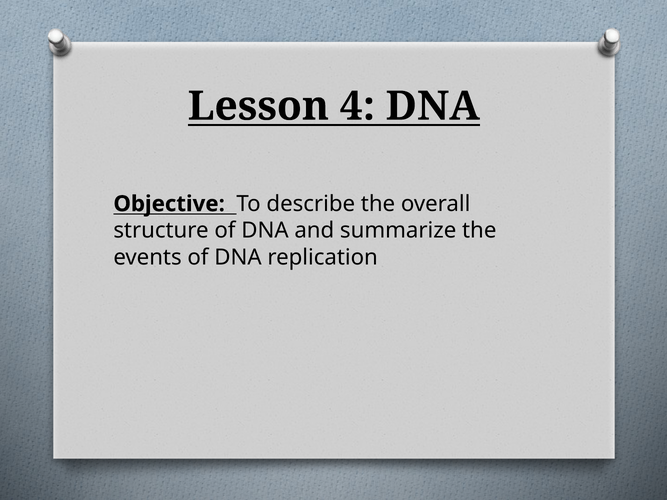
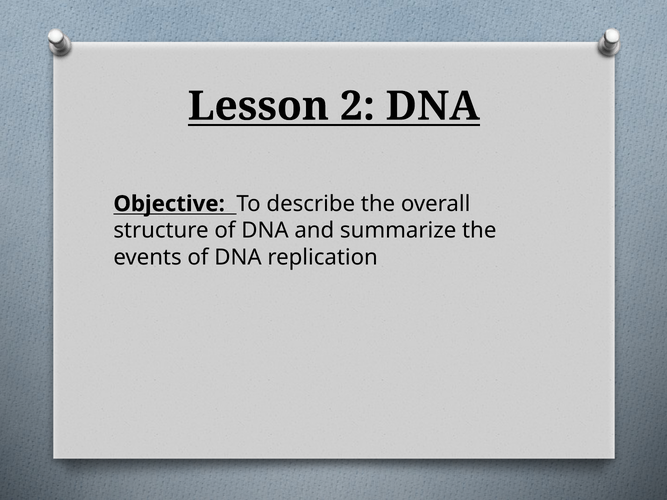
4: 4 -> 2
